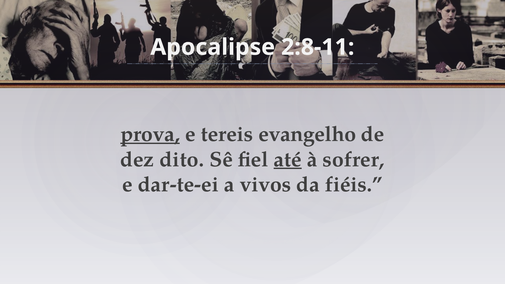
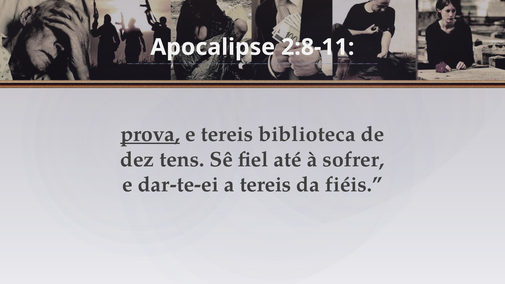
evangelho: evangelho -> biblioteca
dito: dito -> tens
até underline: present -> none
a vivos: vivos -> tereis
